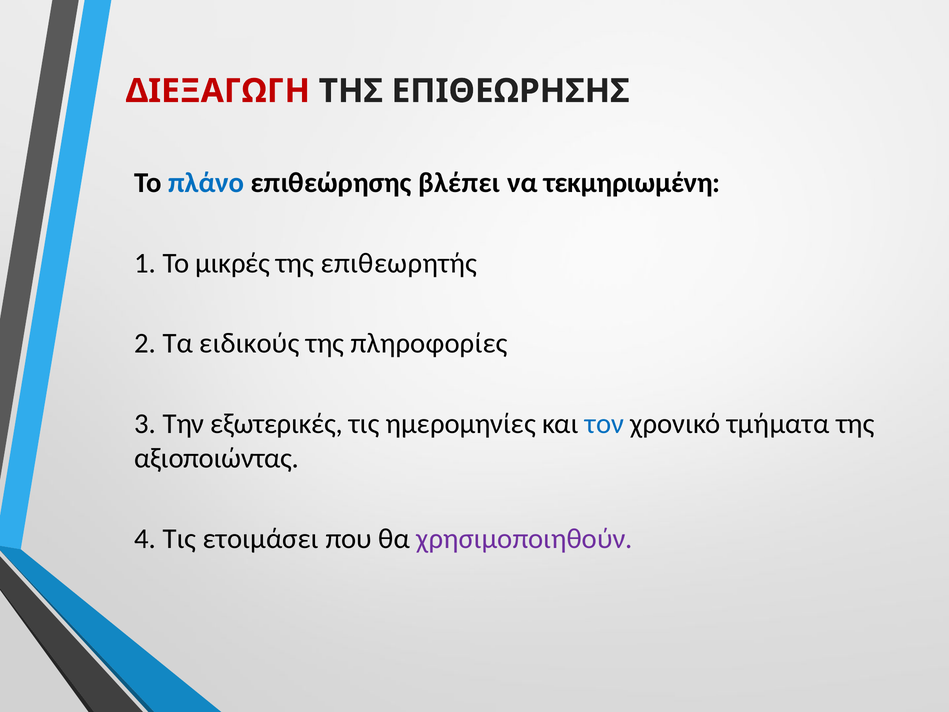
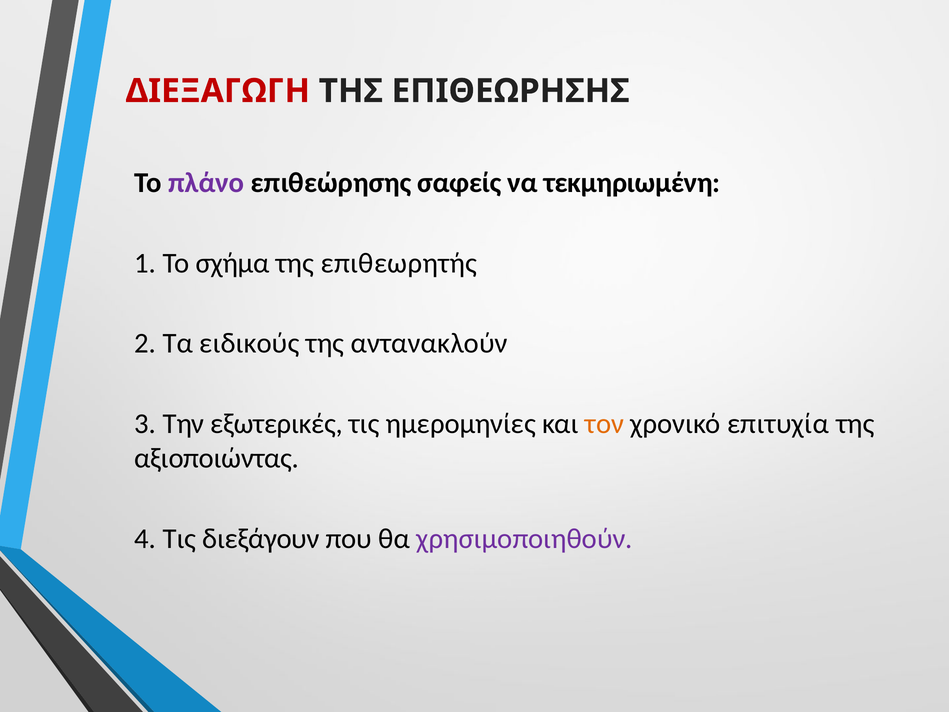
πλάνο colour: blue -> purple
βλέπει: βλέπει -> σαφείς
μικρές: μικρές -> σχήμα
πληροφορίες: πληροφορίες -> αντανακλούν
τον colour: blue -> orange
τμήματα: τμήματα -> επιτυχία
ετοιμάσει: ετοιμάσει -> διεξάγουν
